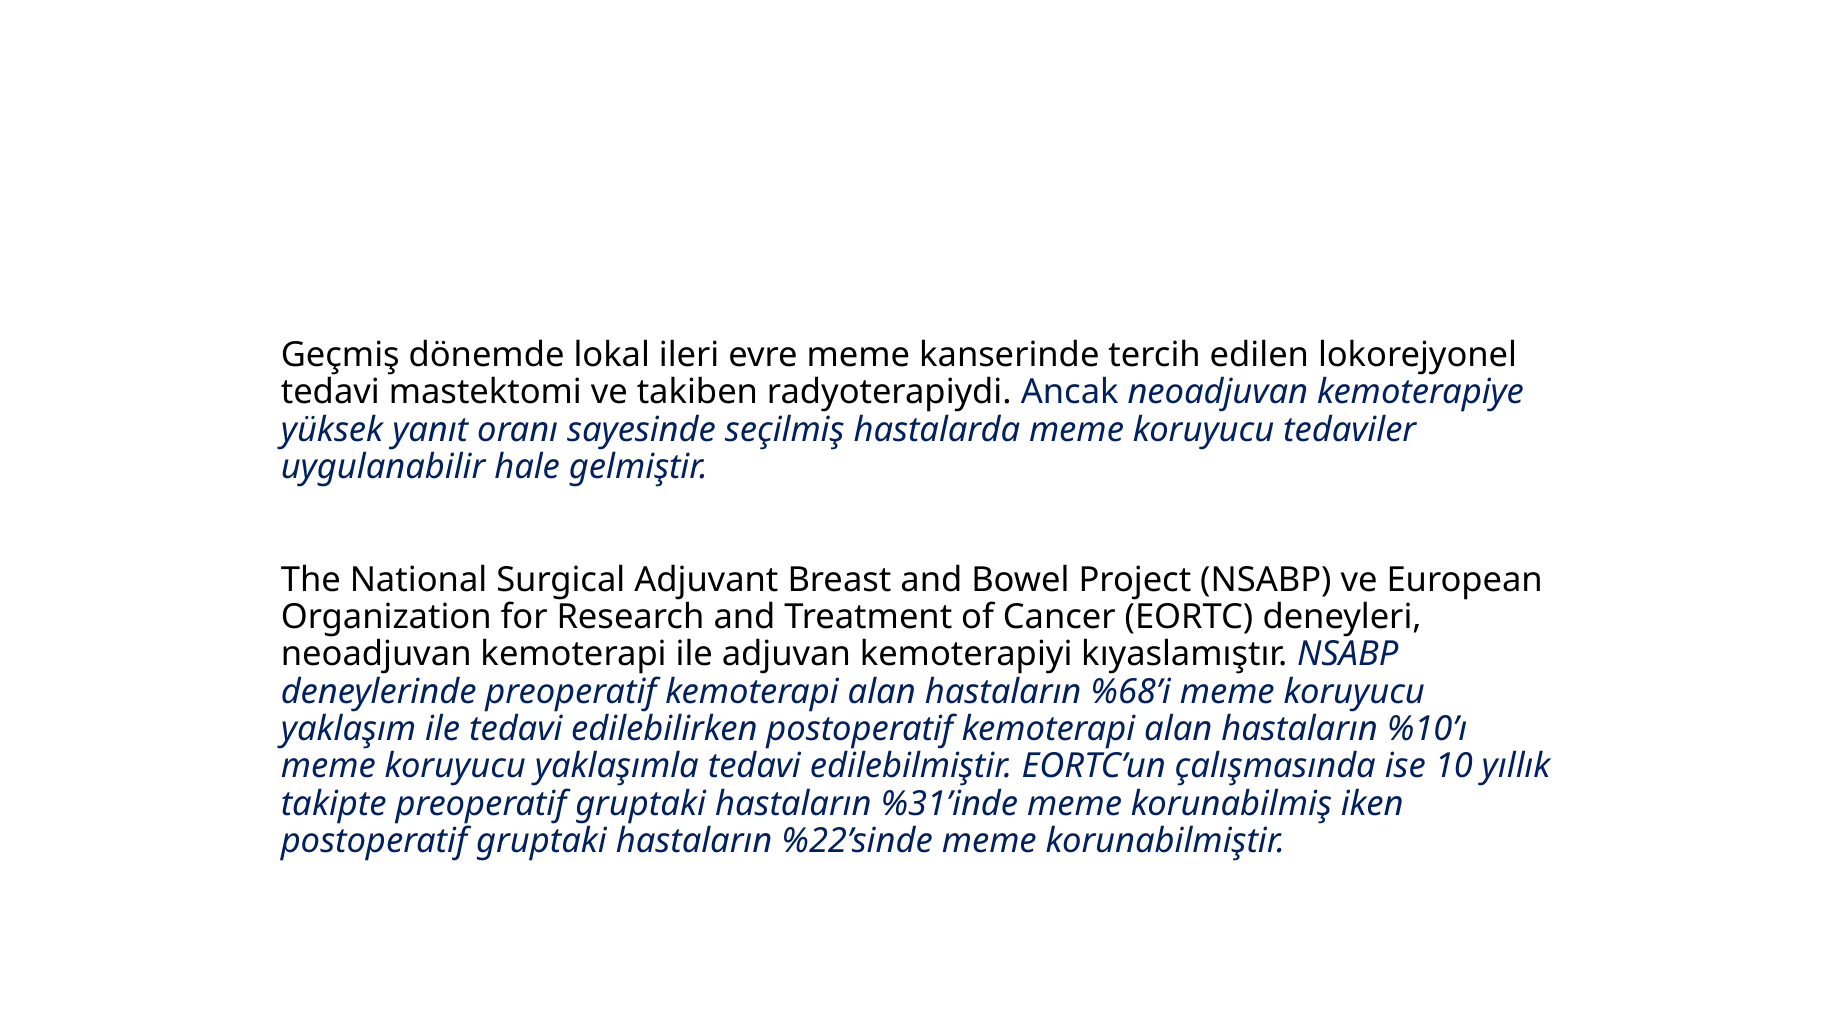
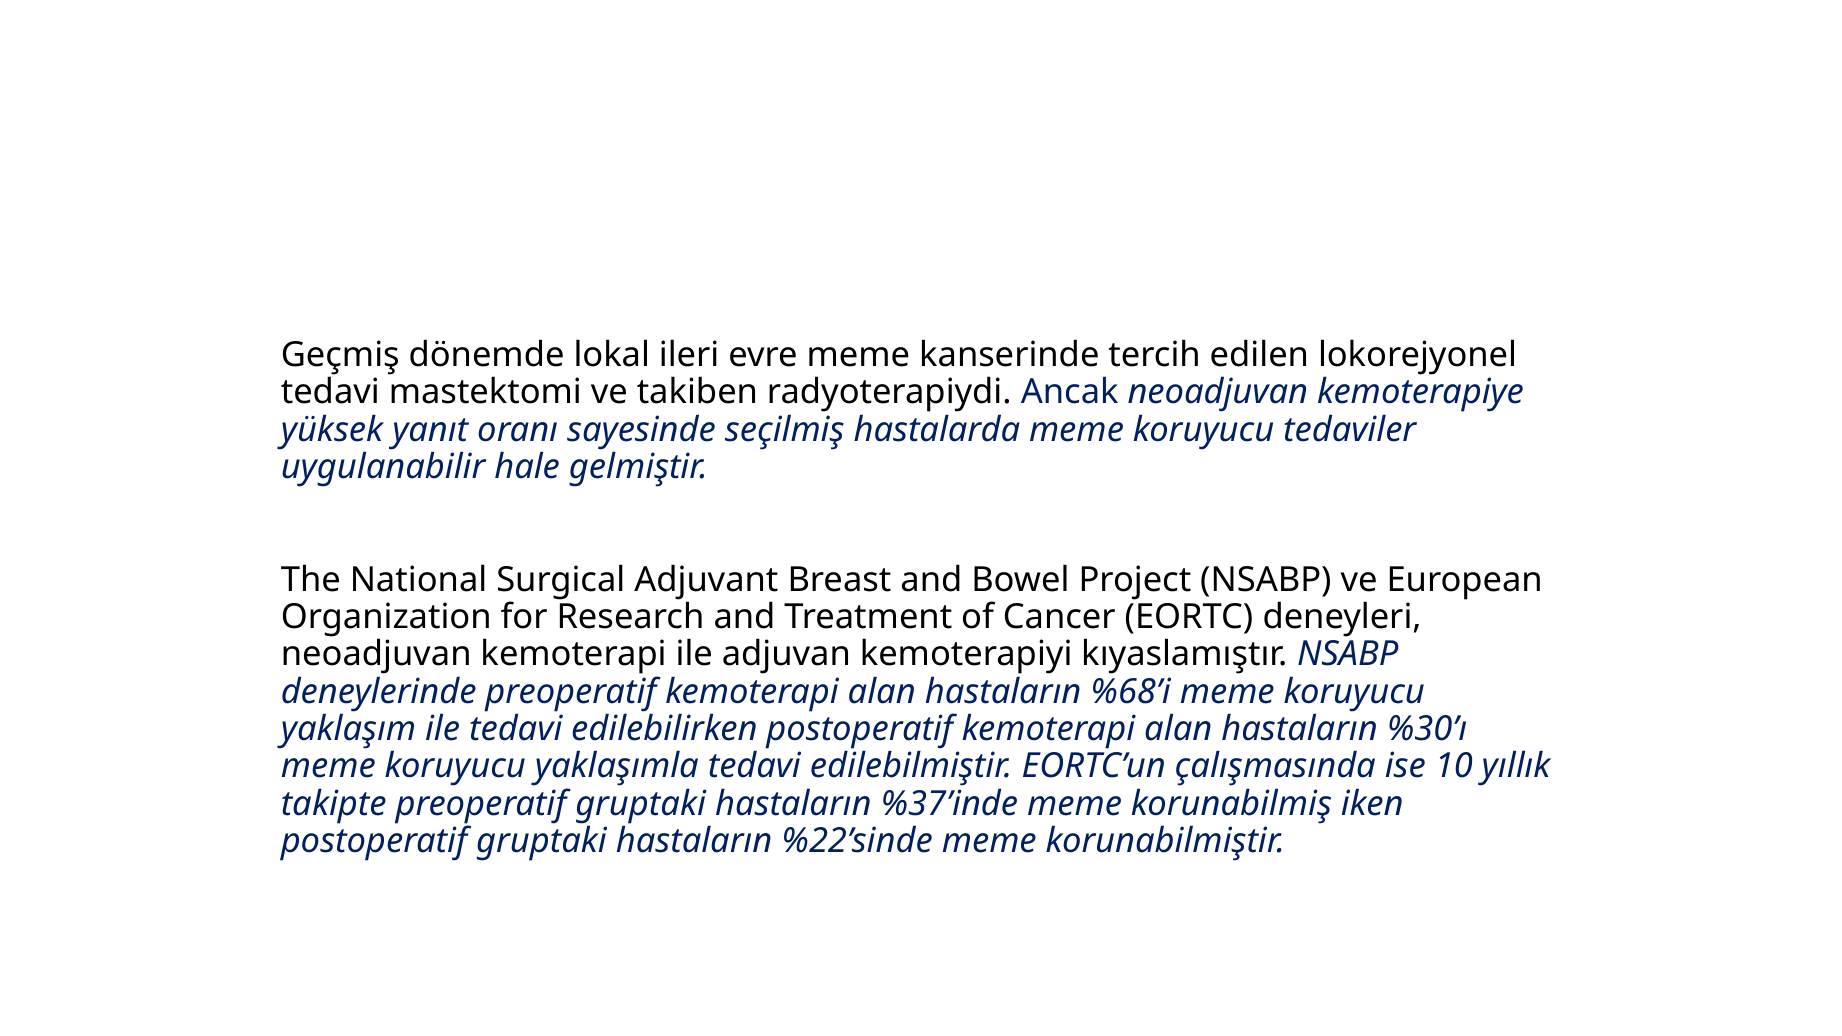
%10’ı: %10’ı -> %30’ı
%31’inde: %31’inde -> %37’inde
